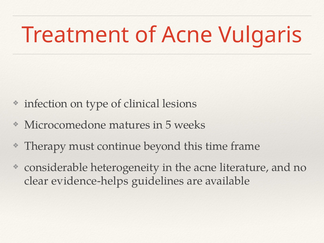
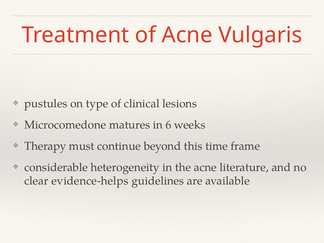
infection: infection -> pustules
5: 5 -> 6
